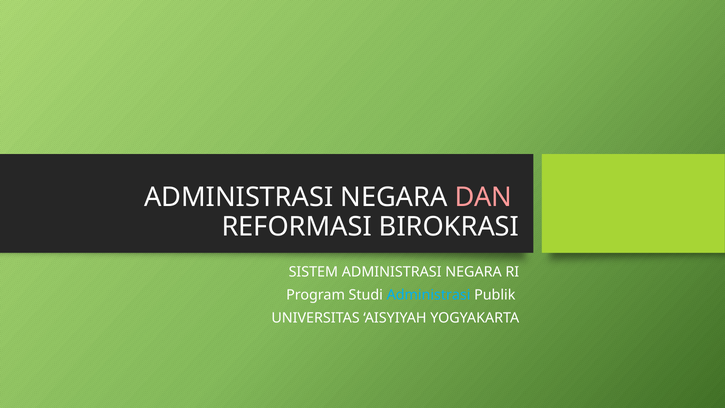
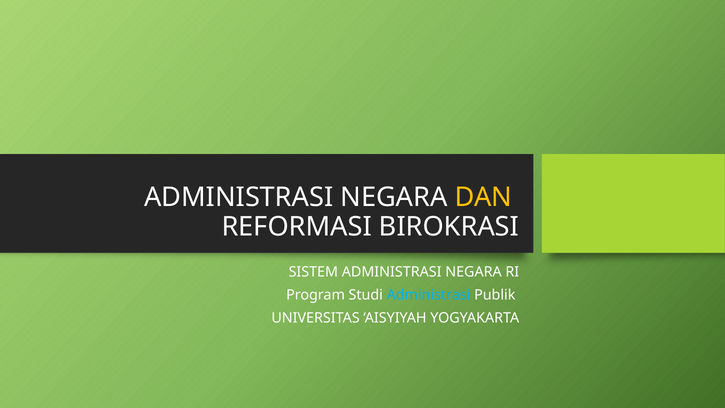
DAN colour: pink -> yellow
